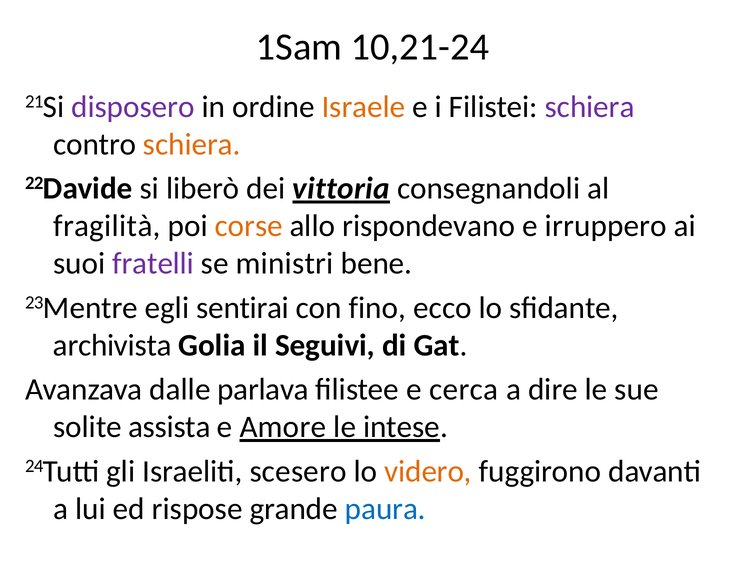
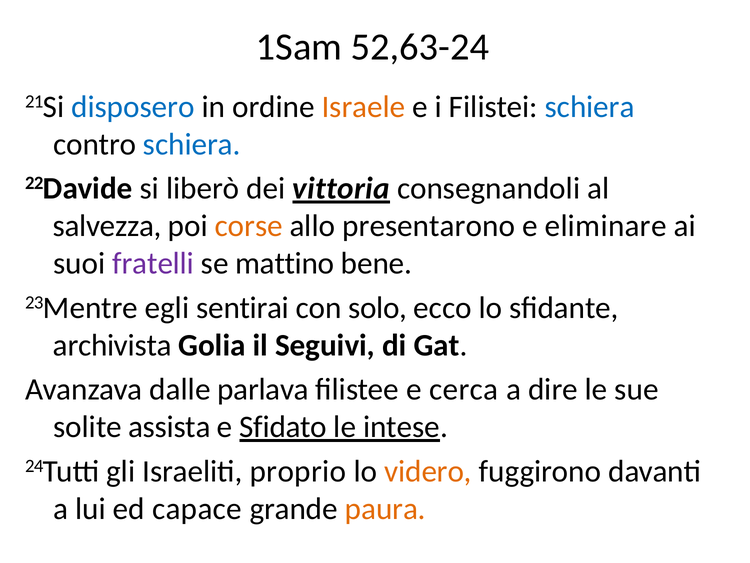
10,21-24: 10,21-24 -> 52,63-24
disposero colour: purple -> blue
schiera at (590, 107) colour: purple -> blue
schiera at (192, 144) colour: orange -> blue
fragilità: fragilità -> salvezza
rispondevano: rispondevano -> presentarono
irruppero: irruppero -> eliminare
ministri: ministri -> mattino
fino: fino -> solo
Amore: Amore -> Sfidato
scesero: scesero -> proprio
rispose: rispose -> capace
paura colour: blue -> orange
